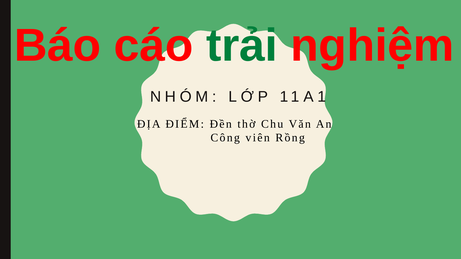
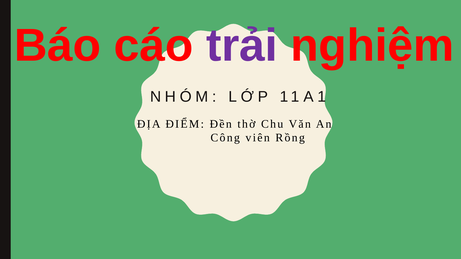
trải colour: green -> purple
